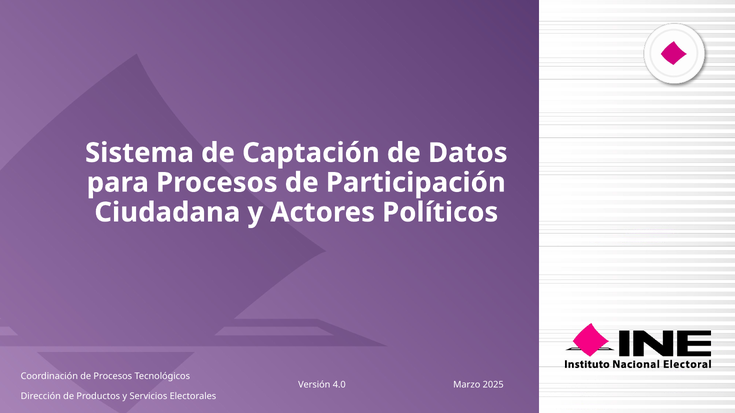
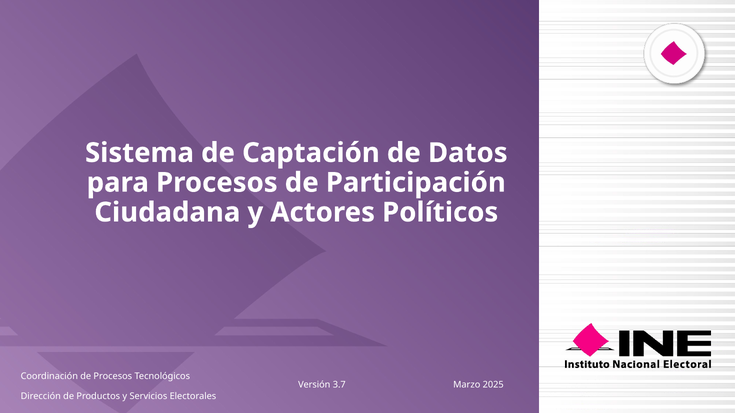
4.0: 4.0 -> 3.7
